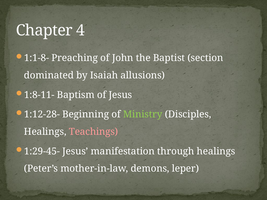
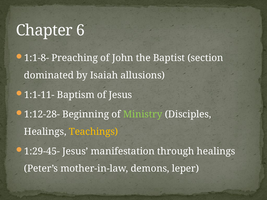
4: 4 -> 6
1:8-11-: 1:8-11- -> 1:1-11-
Teachings colour: pink -> yellow
